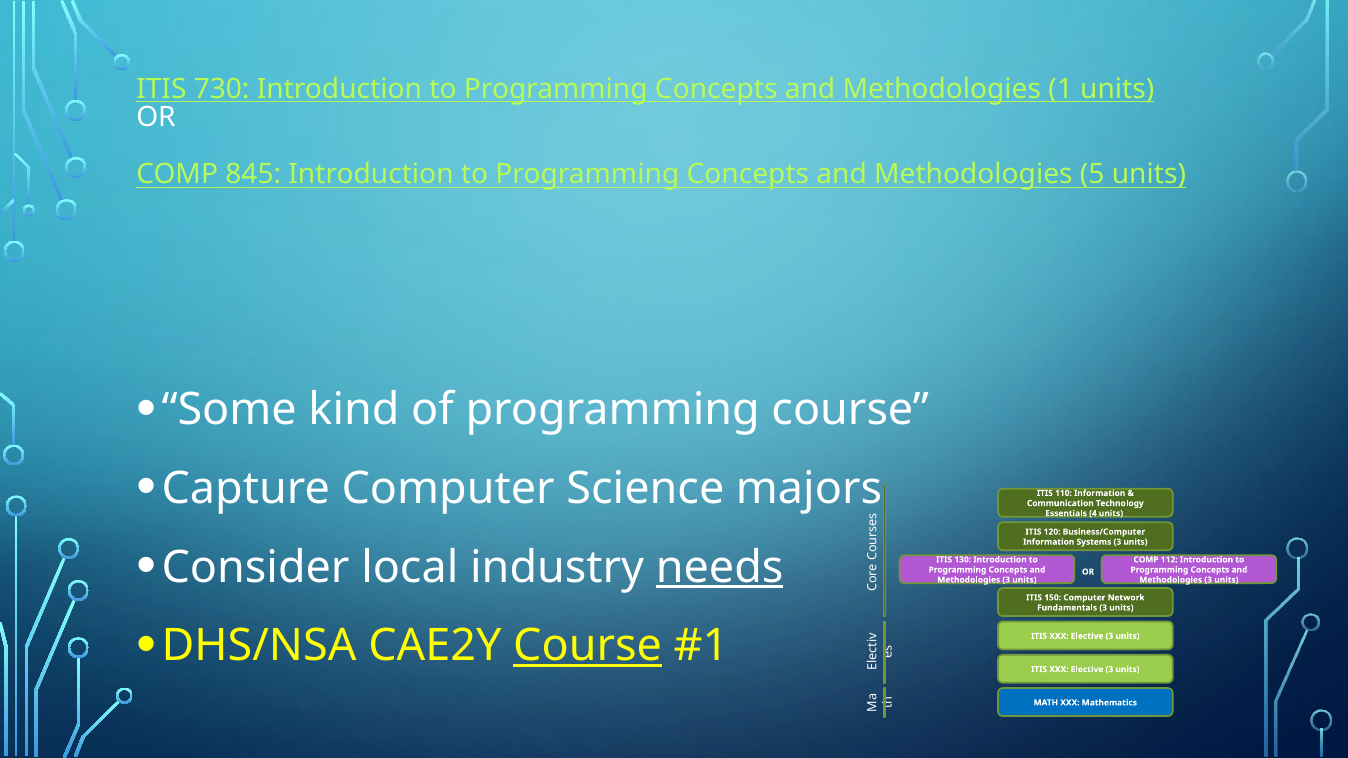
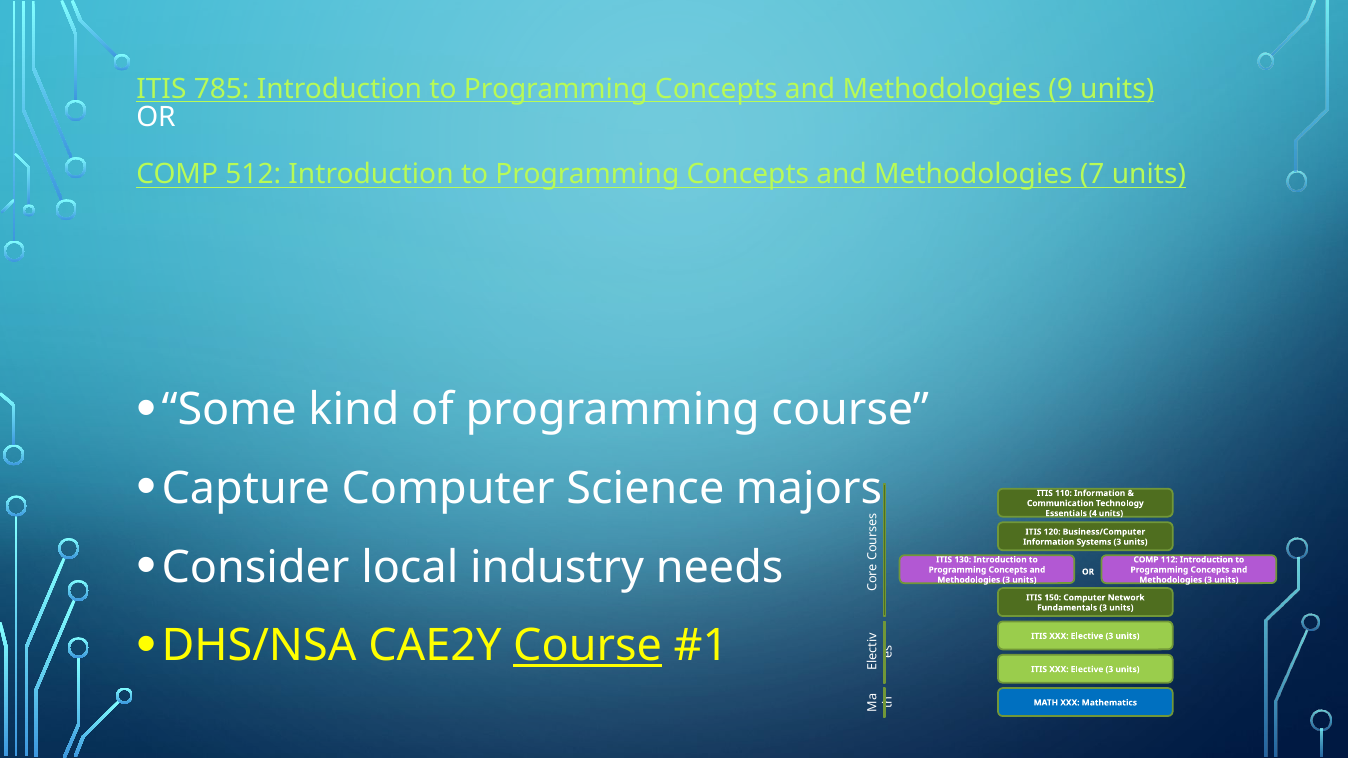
730: 730 -> 785
1: 1 -> 9
845: 845 -> 512
5: 5 -> 7
needs underline: present -> none
